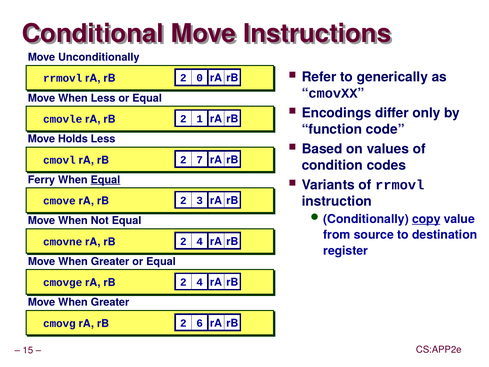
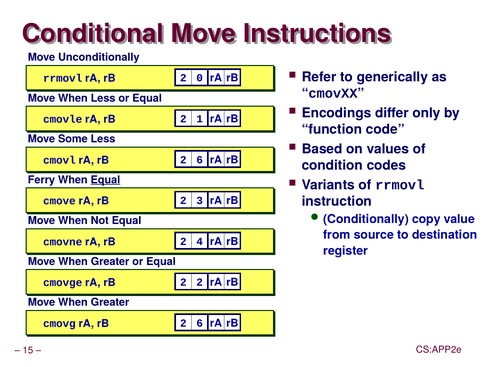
Holds: Holds -> Some
7 at (200, 160): 7 -> 6
copy underline: present -> none
4 at (200, 282): 4 -> 2
